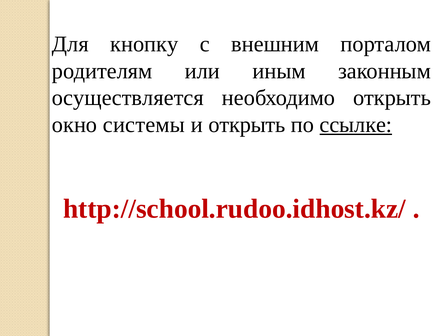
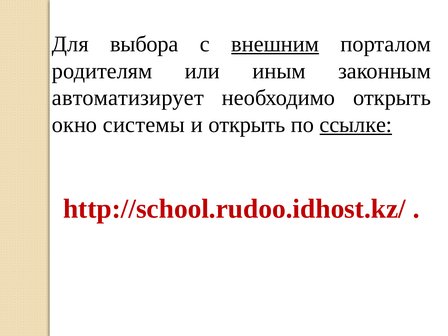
кнопку: кнопку -> выбора
внешним underline: none -> present
осуществляется: осуществляется -> автоматизирует
